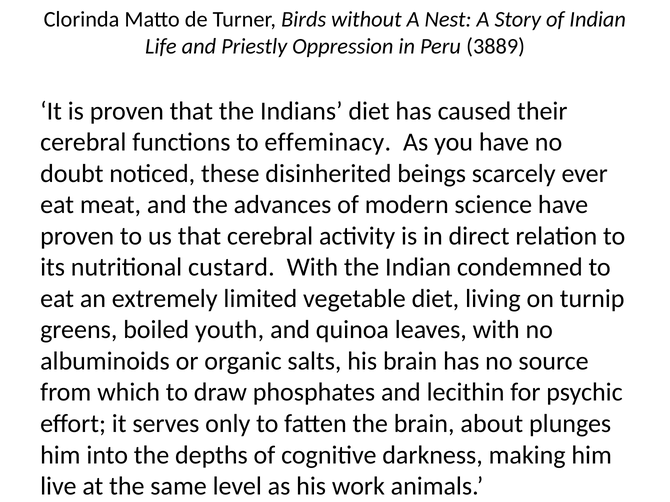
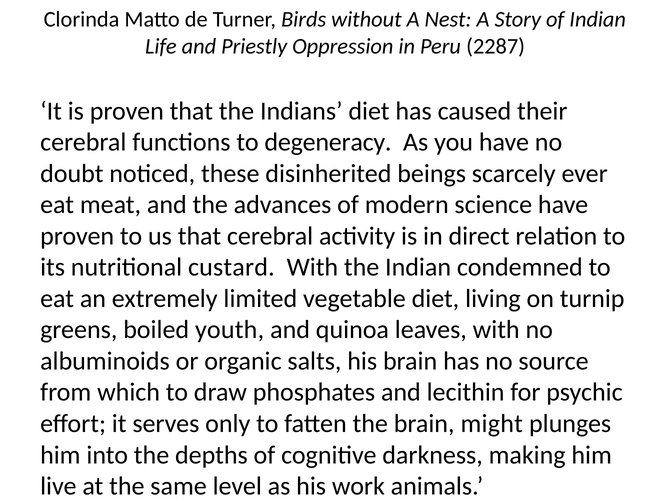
3889: 3889 -> 2287
effeminacy: effeminacy -> degeneracy
about: about -> might
